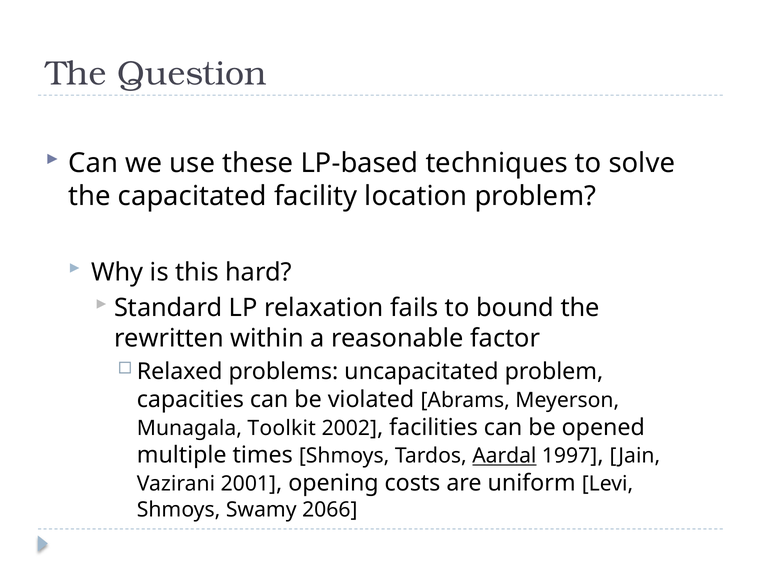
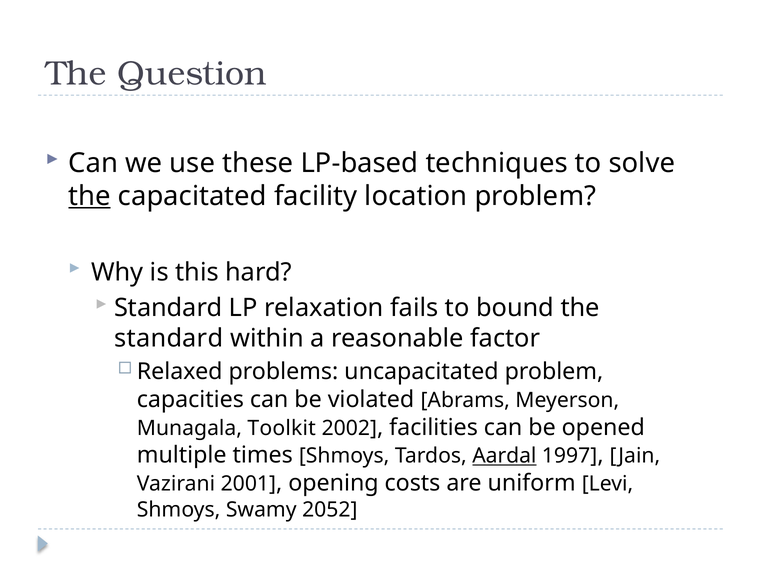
the at (90, 196) underline: none -> present
rewritten at (169, 338): rewritten -> standard
2066: 2066 -> 2052
